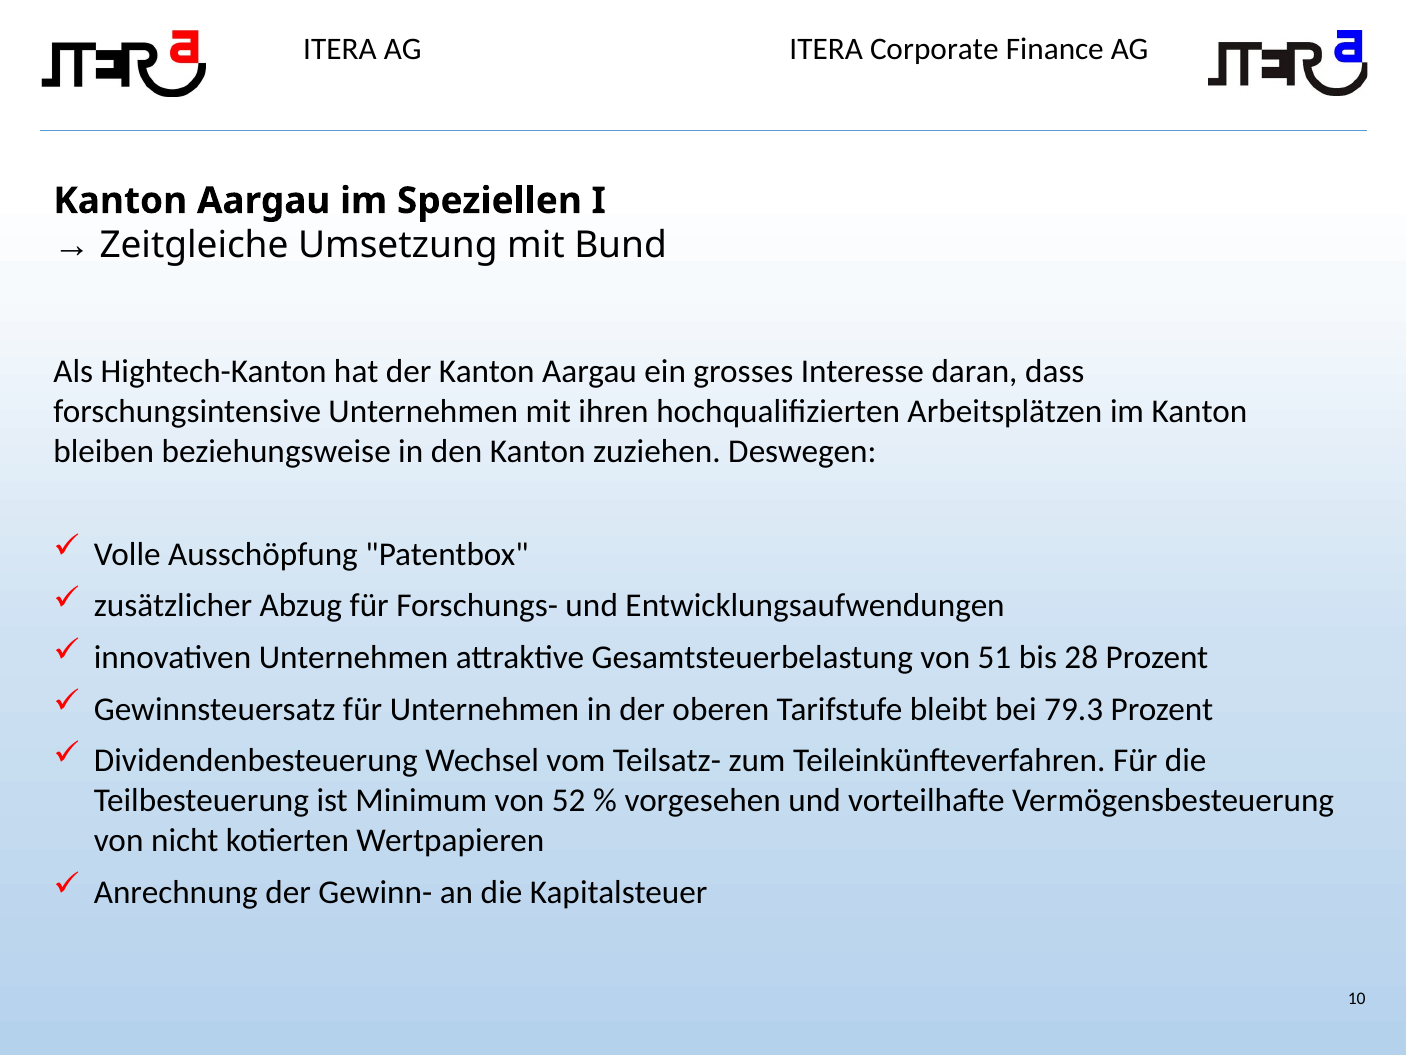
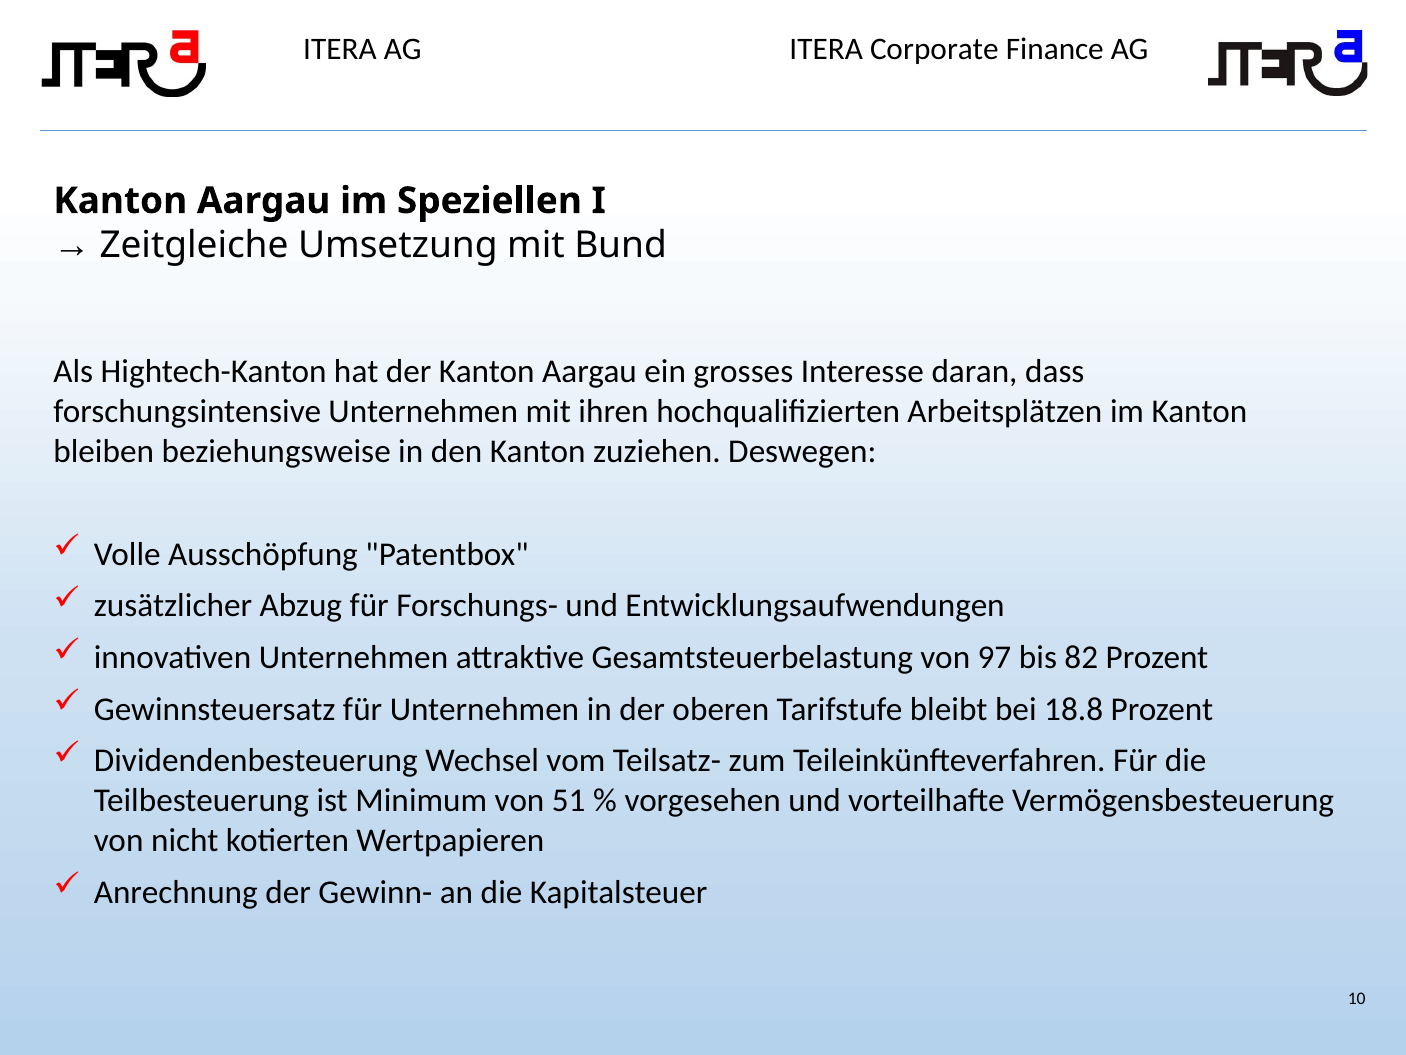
51: 51 -> 97
28: 28 -> 82
79.3: 79.3 -> 18.8
52: 52 -> 51
